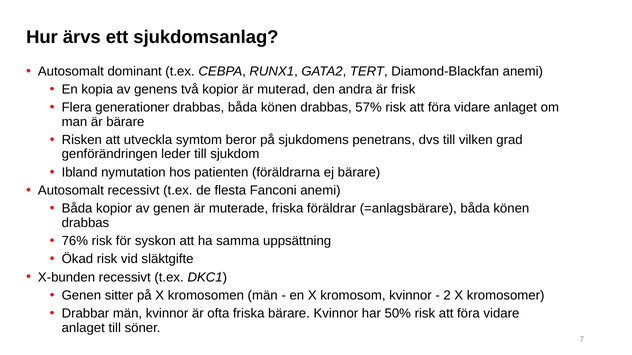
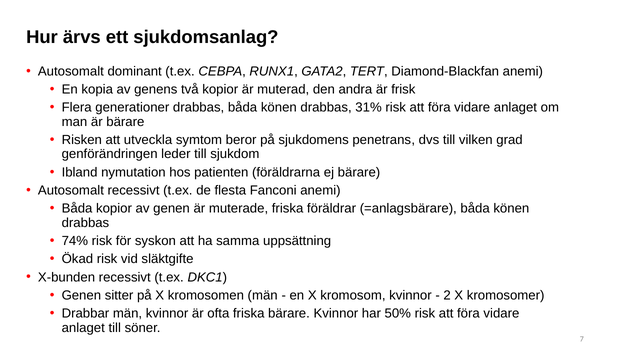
57%: 57% -> 31%
76%: 76% -> 74%
